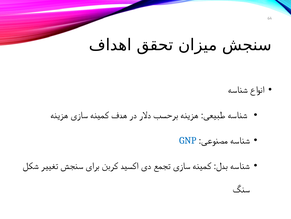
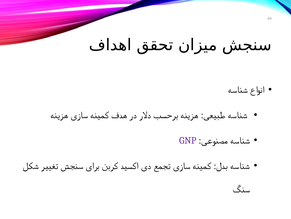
GNP colour: blue -> purple
